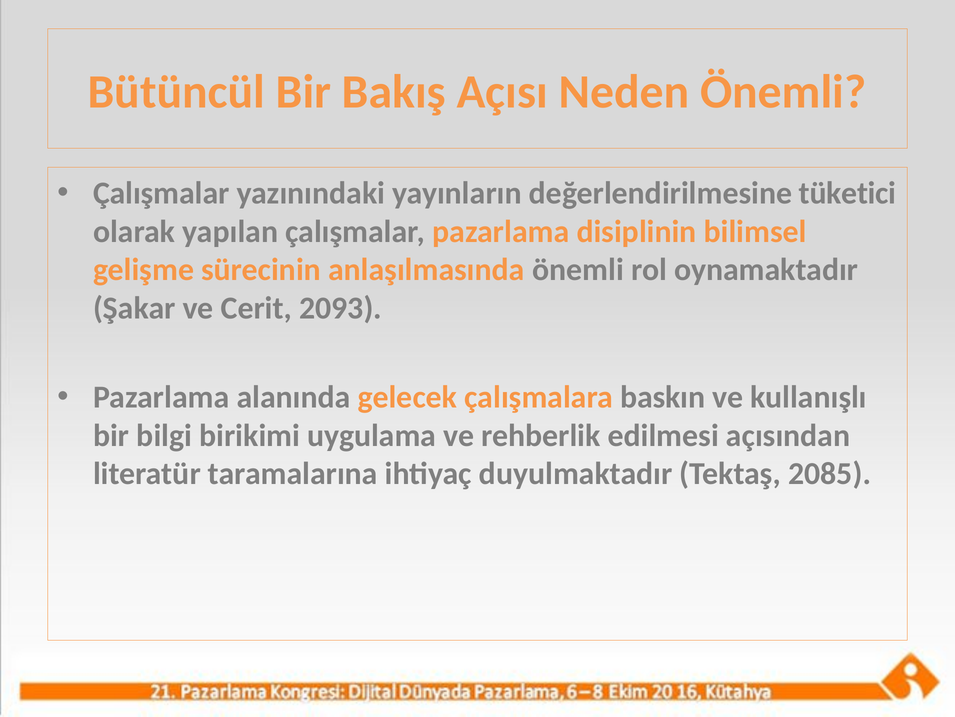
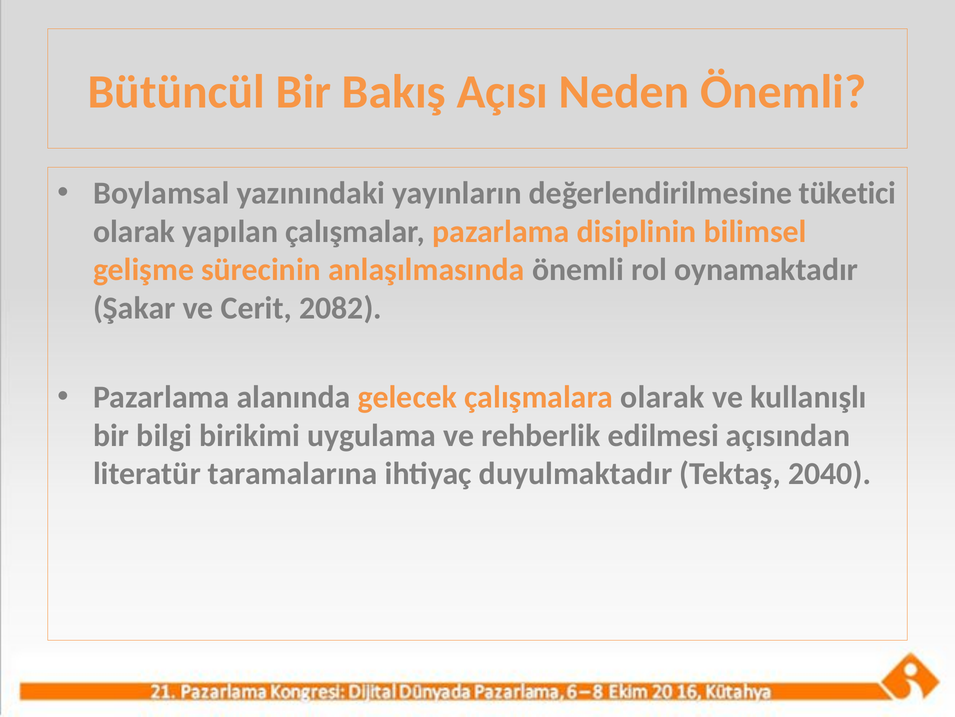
Çalışmalar at (161, 193): Çalışmalar -> Boylamsal
2093: 2093 -> 2082
çalışmalara baskın: baskın -> olarak
2085: 2085 -> 2040
